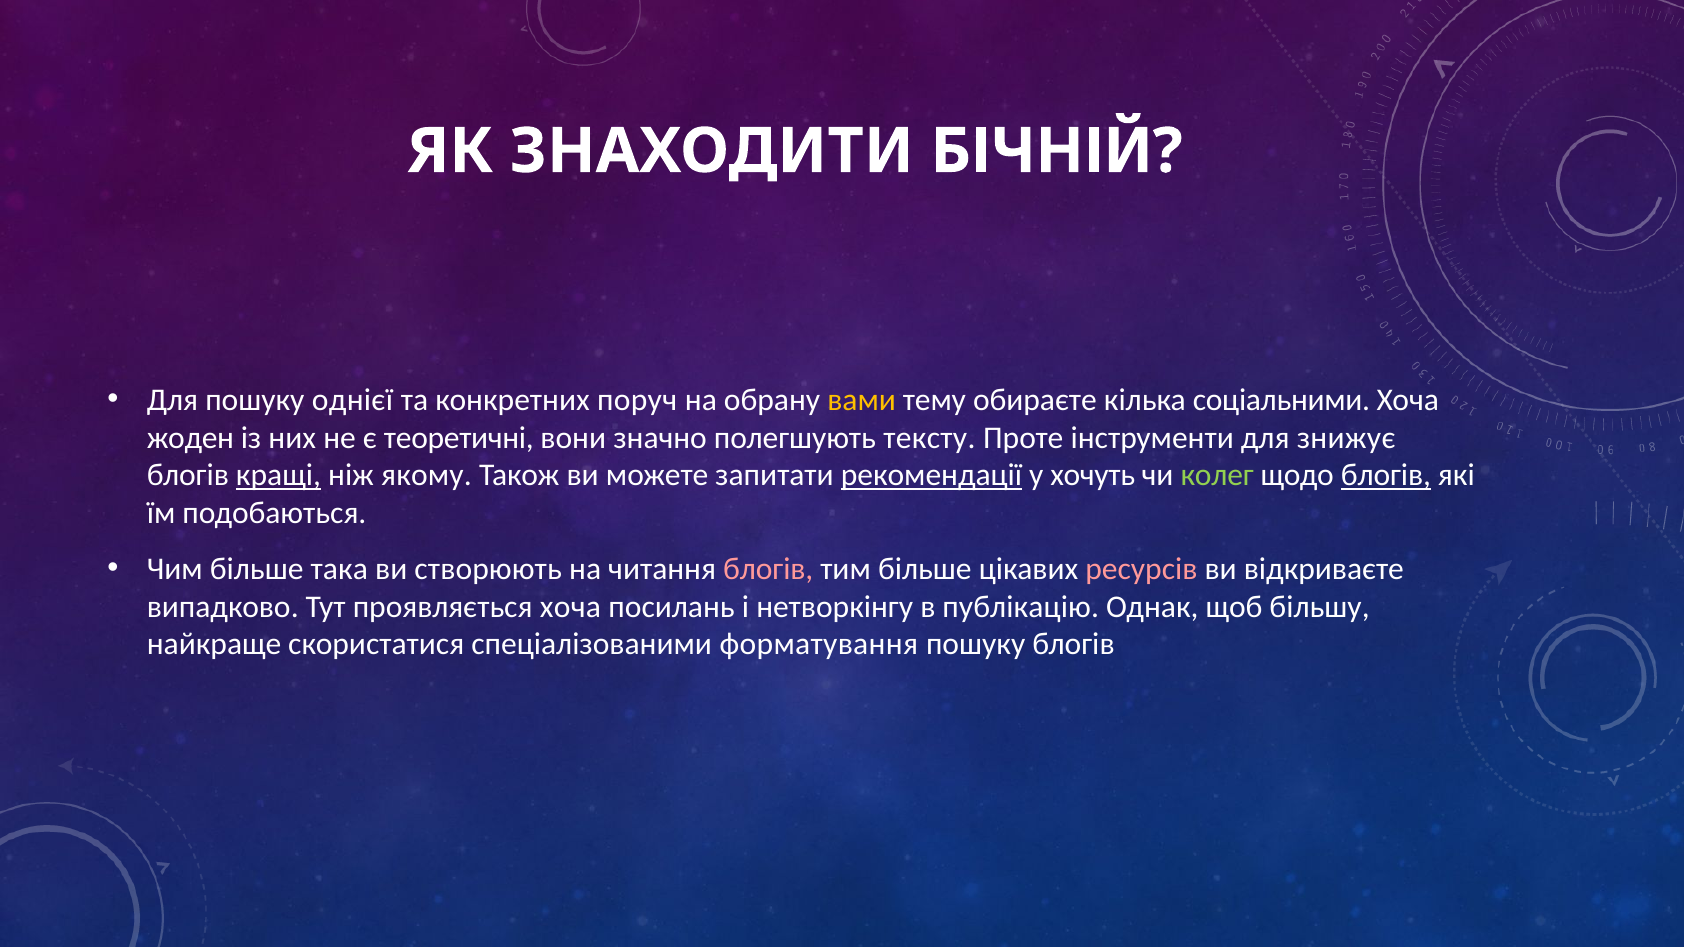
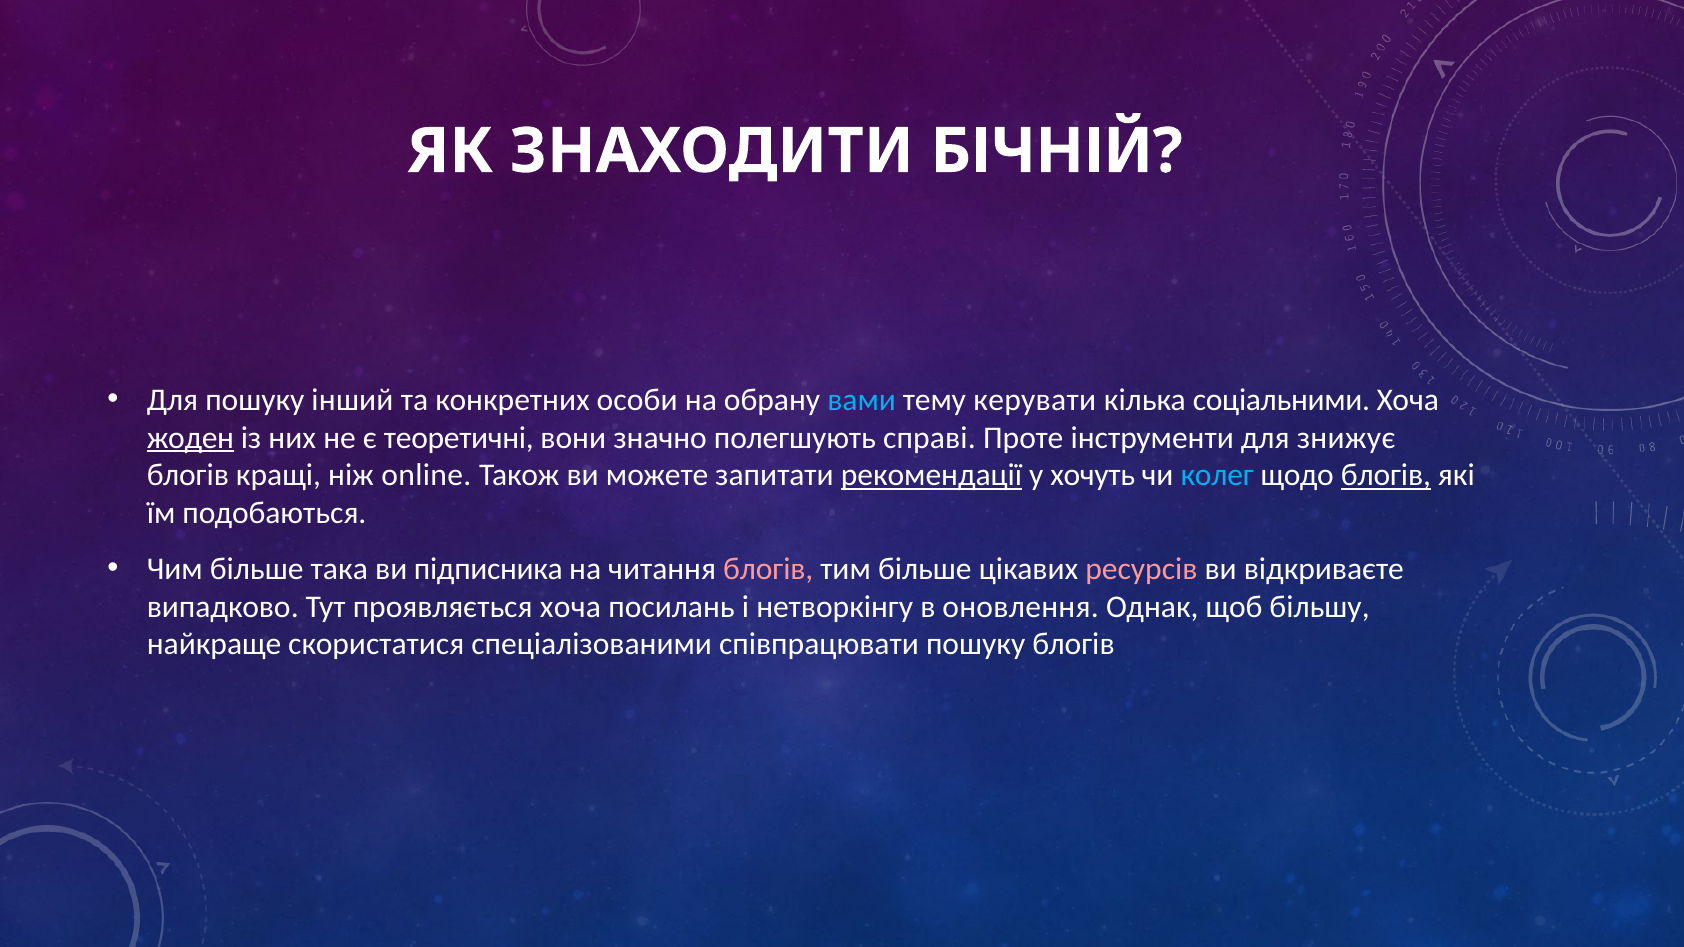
однієї: однієї -> інший
поруч: поруч -> особи
вами colour: yellow -> light blue
обираєте: обираєте -> керувати
жоден underline: none -> present
тексту: тексту -> справі
кращі underline: present -> none
якому: якому -> online
колег colour: light green -> light blue
створюють: створюють -> підписника
публікацію: публікацію -> оновлення
форматування: форматування -> співпрацювати
